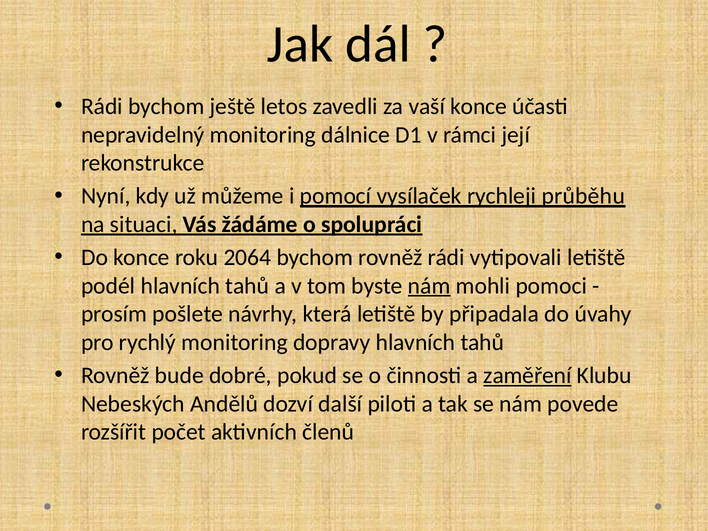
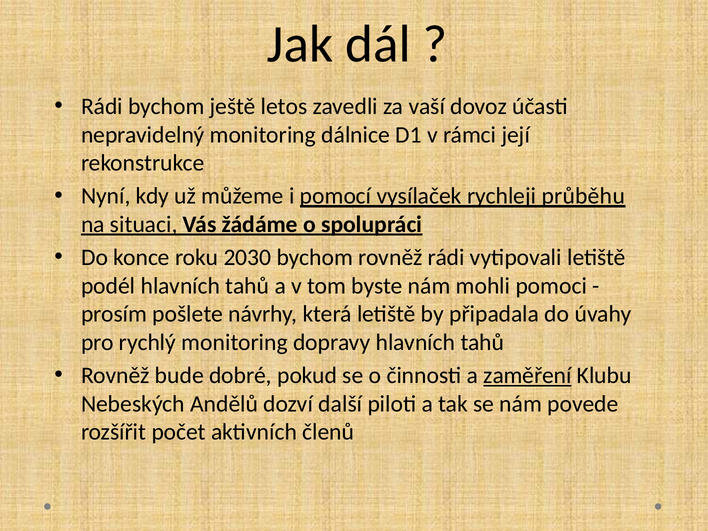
vaší konce: konce -> dovoz
2064: 2064 -> 2030
nám at (429, 286) underline: present -> none
